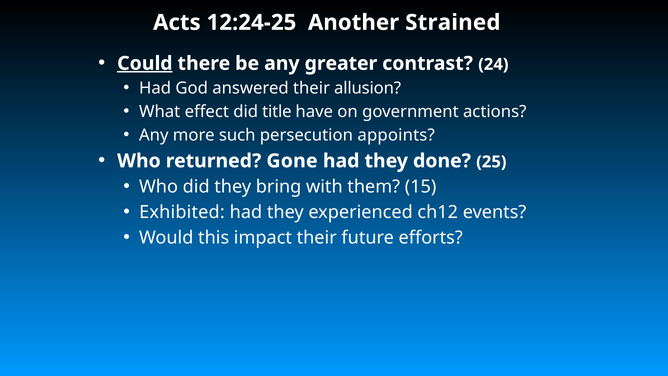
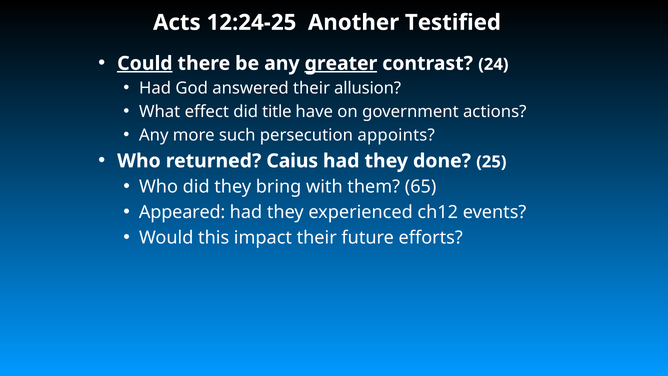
Strained: Strained -> Testified
greater underline: none -> present
Gone: Gone -> Caius
15: 15 -> 65
Exhibited: Exhibited -> Appeared
